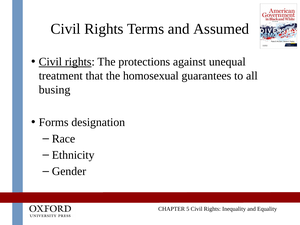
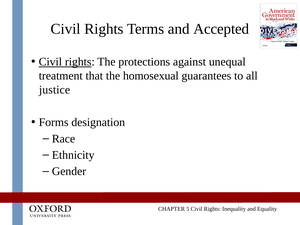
Assumed: Assumed -> Accepted
busing: busing -> justice
